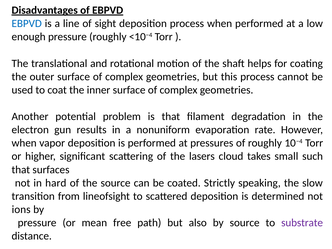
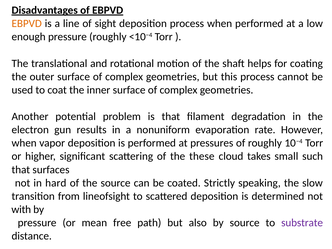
EBPVD at (27, 24) colour: blue -> orange
lasers: lasers -> these
ions: ions -> with
